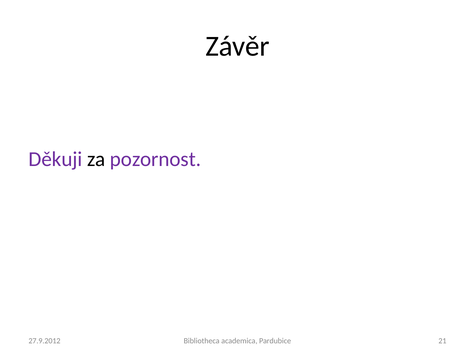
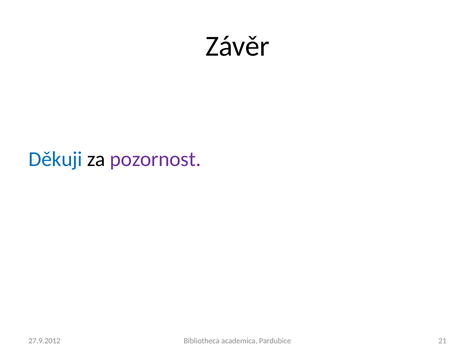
Děkuji colour: purple -> blue
